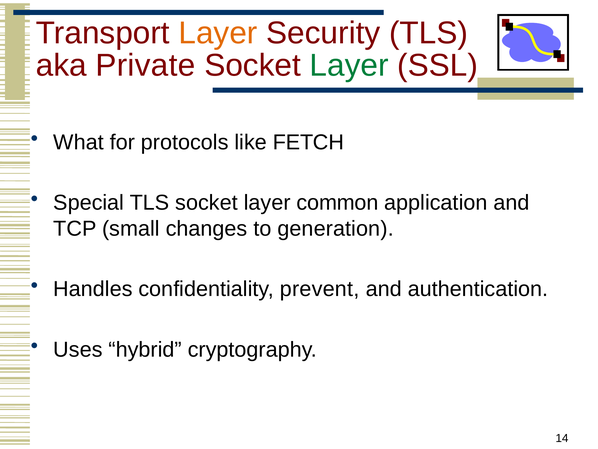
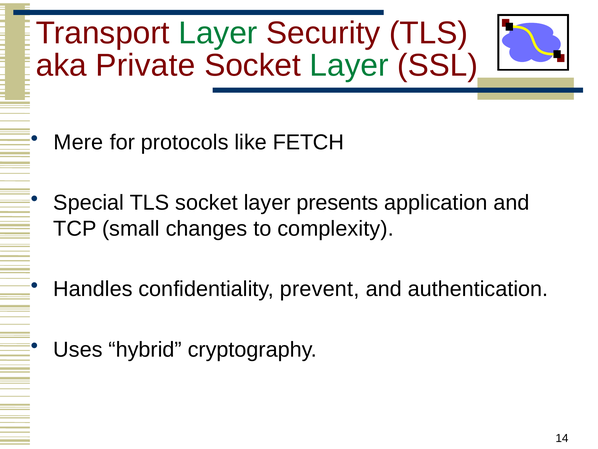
Layer at (218, 33) colour: orange -> green
What: What -> Mere
common: common -> presents
generation: generation -> complexity
